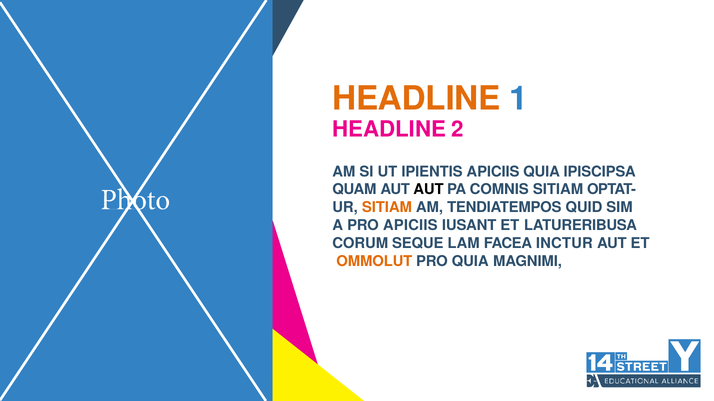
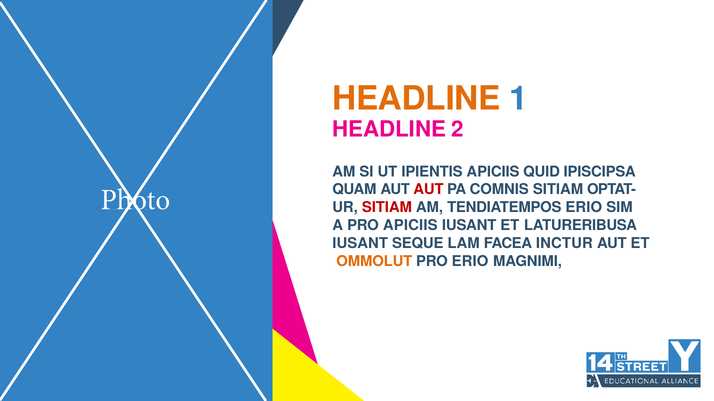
APICIIS QUIA: QUIA -> QUID
AUT at (428, 190) colour: black -> red
SITIAM at (387, 208) colour: orange -> red
TENDIATEMPOS QUID: QUID -> ERIO
CORUM at (360, 244): CORUM -> IUSANT
PRO QUIA: QUIA -> ERIO
